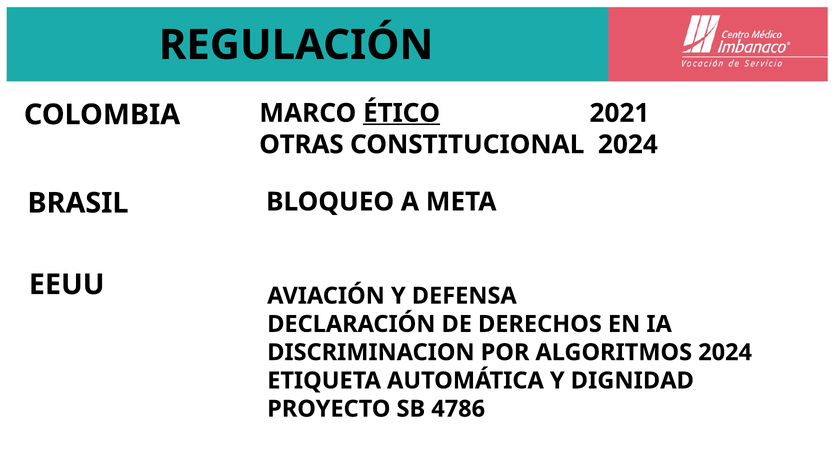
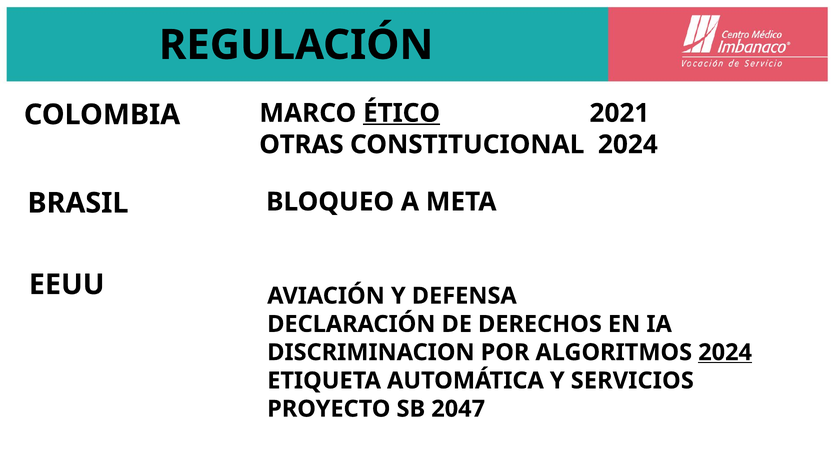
2024 at (725, 352) underline: none -> present
DIGNIDAD: DIGNIDAD -> SERVICIOS
4786: 4786 -> 2047
